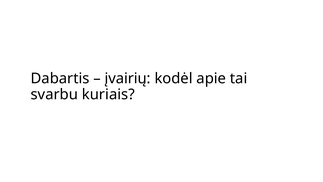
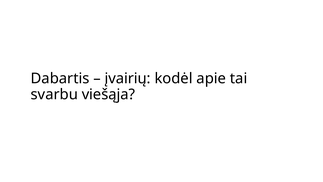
kuriais: kuriais -> viešąja
